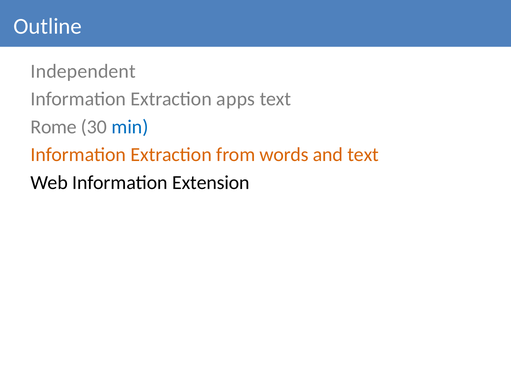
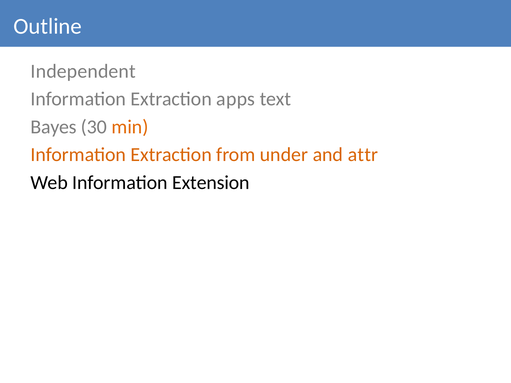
Rome: Rome -> Bayes
min colour: blue -> orange
words: words -> under
and text: text -> attr
